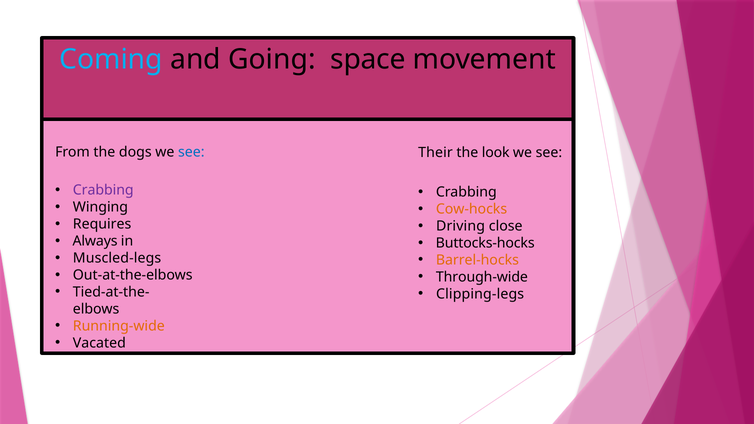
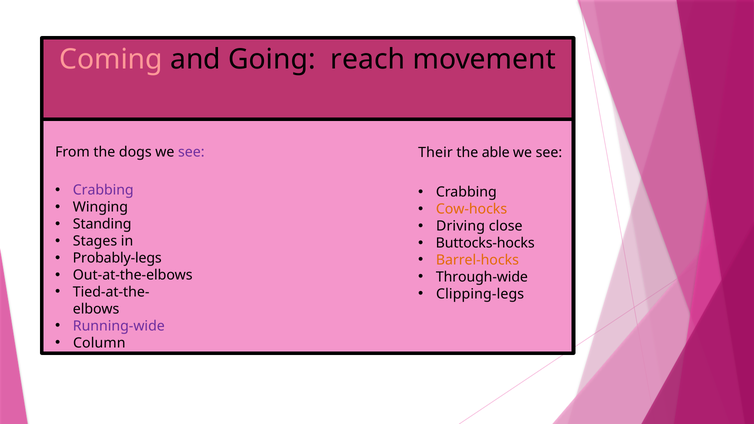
Coming colour: light blue -> pink
space: space -> reach
see at (191, 152) colour: blue -> purple
look: look -> able
Requires: Requires -> Standing
Always: Always -> Stages
Muscled-legs: Muscled-legs -> Probably-legs
Running-wide colour: orange -> purple
Vacated: Vacated -> Column
